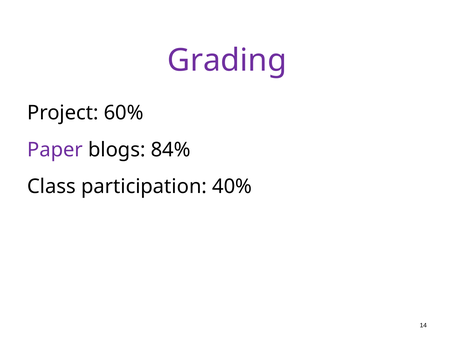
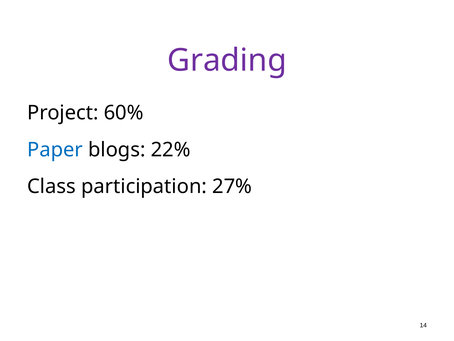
Paper colour: purple -> blue
84%: 84% -> 22%
40%: 40% -> 27%
